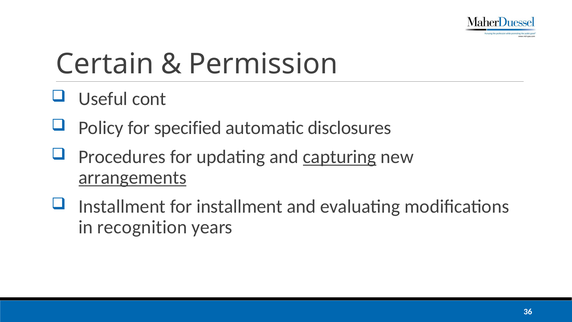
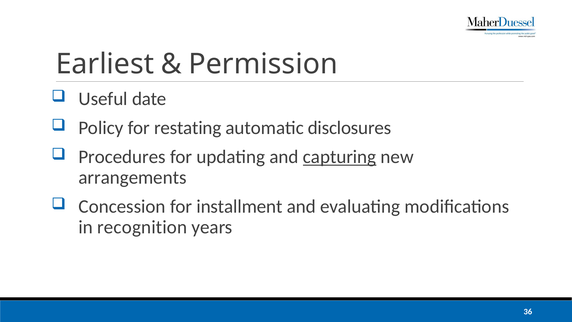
Certain: Certain -> Earliest
cont: cont -> date
specified: specified -> restating
arrangements underline: present -> none
Installment at (122, 206): Installment -> Concession
